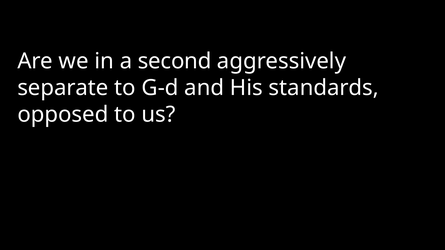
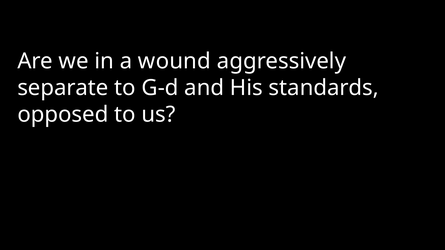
second: second -> wound
